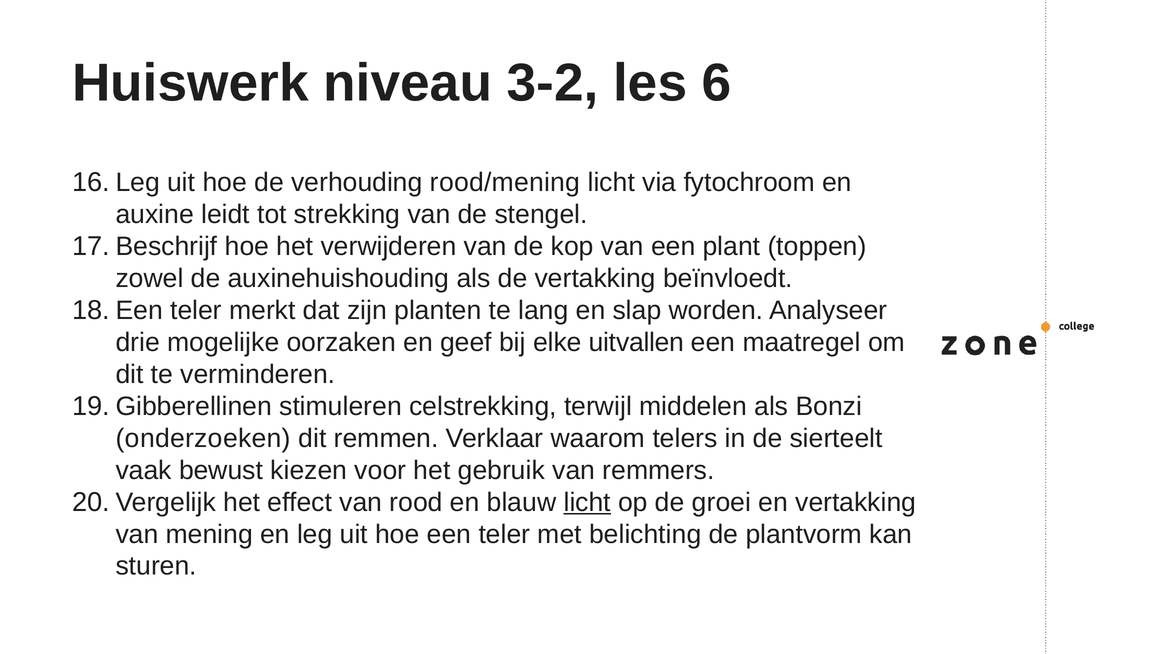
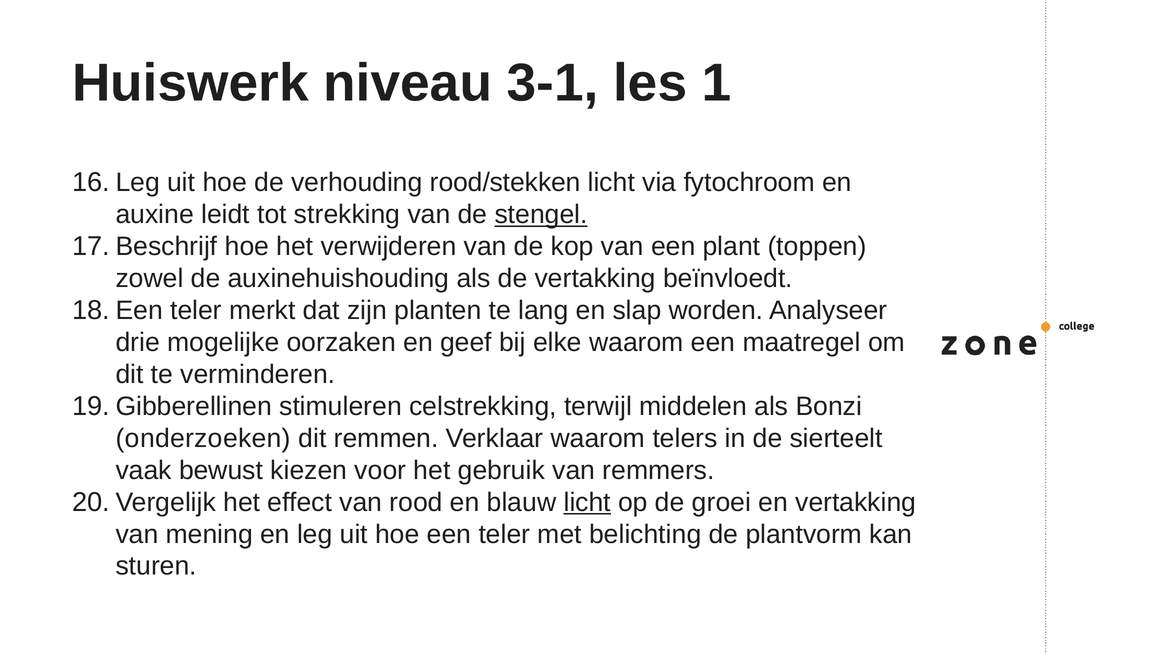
3-2: 3-2 -> 3-1
6: 6 -> 1
rood/mening: rood/mening -> rood/stekken
stengel underline: none -> present
elke uitvallen: uitvallen -> waarom
